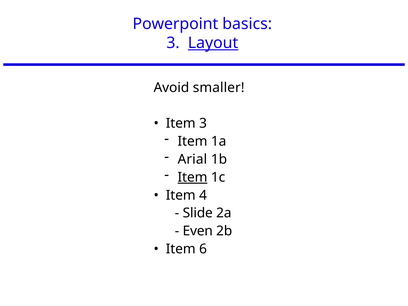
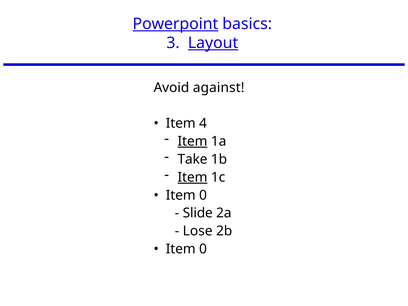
Powerpoint underline: none -> present
smaller: smaller -> against
Item 3: 3 -> 4
Item at (192, 141) underline: none -> present
Arial: Arial -> Take
4 at (203, 195): 4 -> 0
Even: Even -> Lose
6 at (203, 249): 6 -> 0
